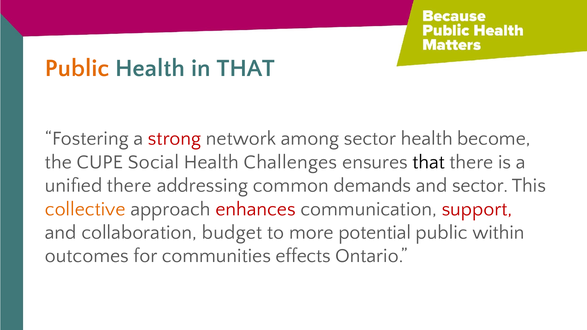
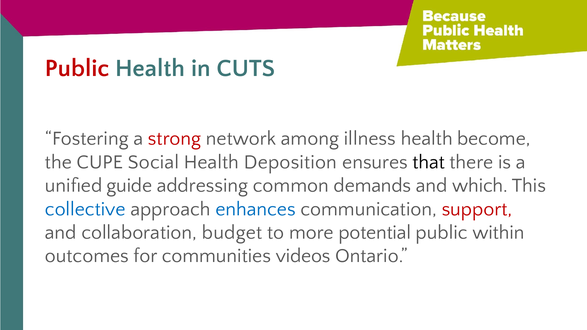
Public at (77, 68) colour: orange -> red
in THAT: THAT -> CUTS
among sector: sector -> illness
Challenges: Challenges -> Deposition
unified there: there -> guide
and sector: sector -> which
collective colour: orange -> blue
enhances colour: red -> blue
effects: effects -> videos
